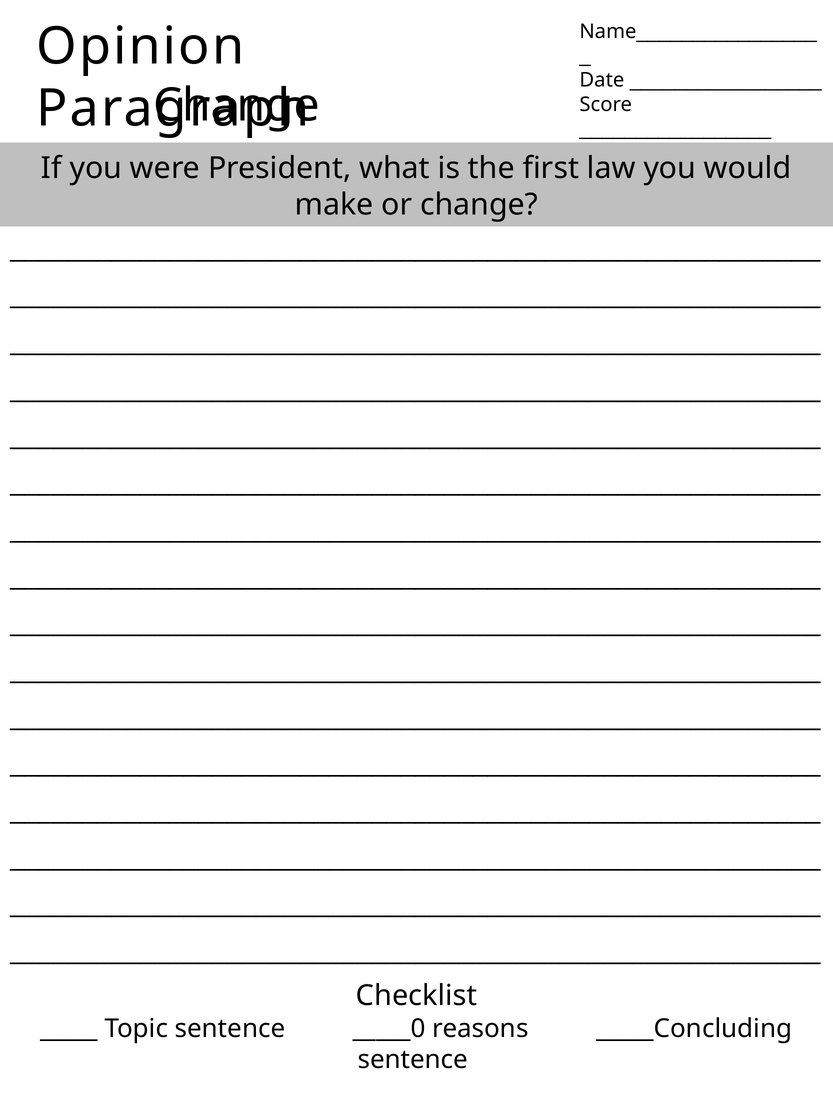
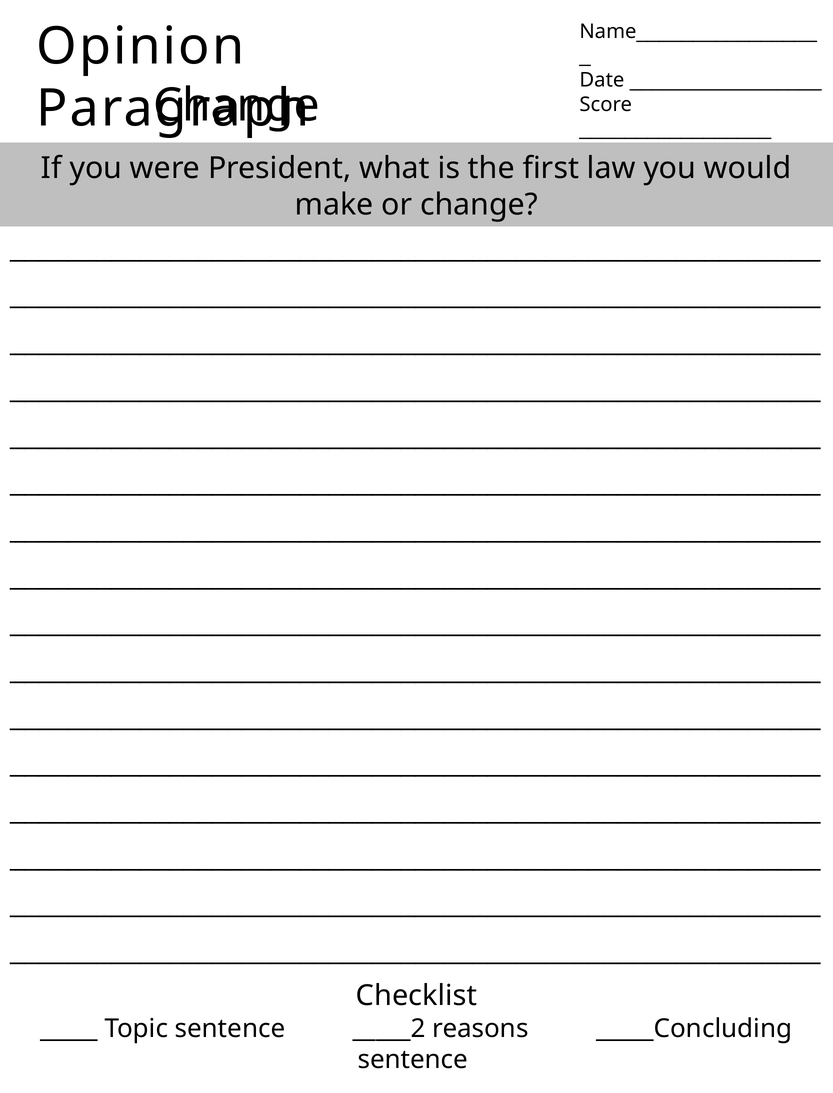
_____0: _____0 -> _____2
